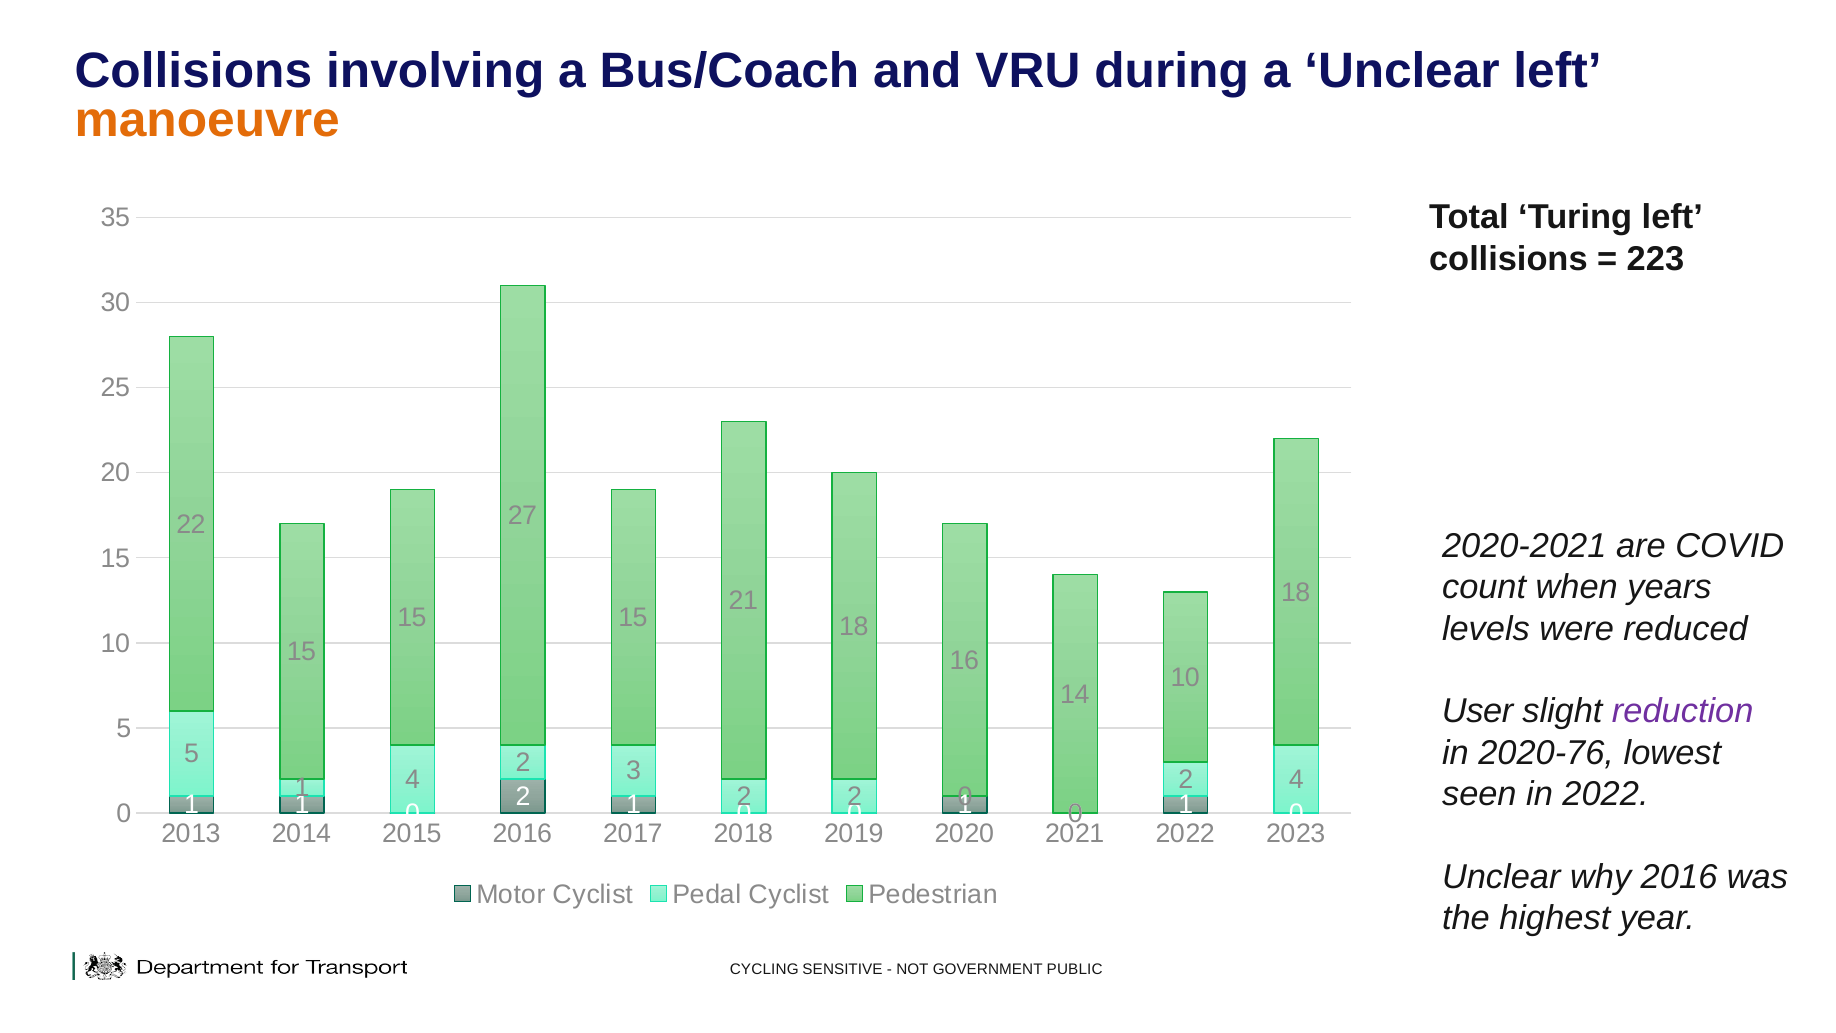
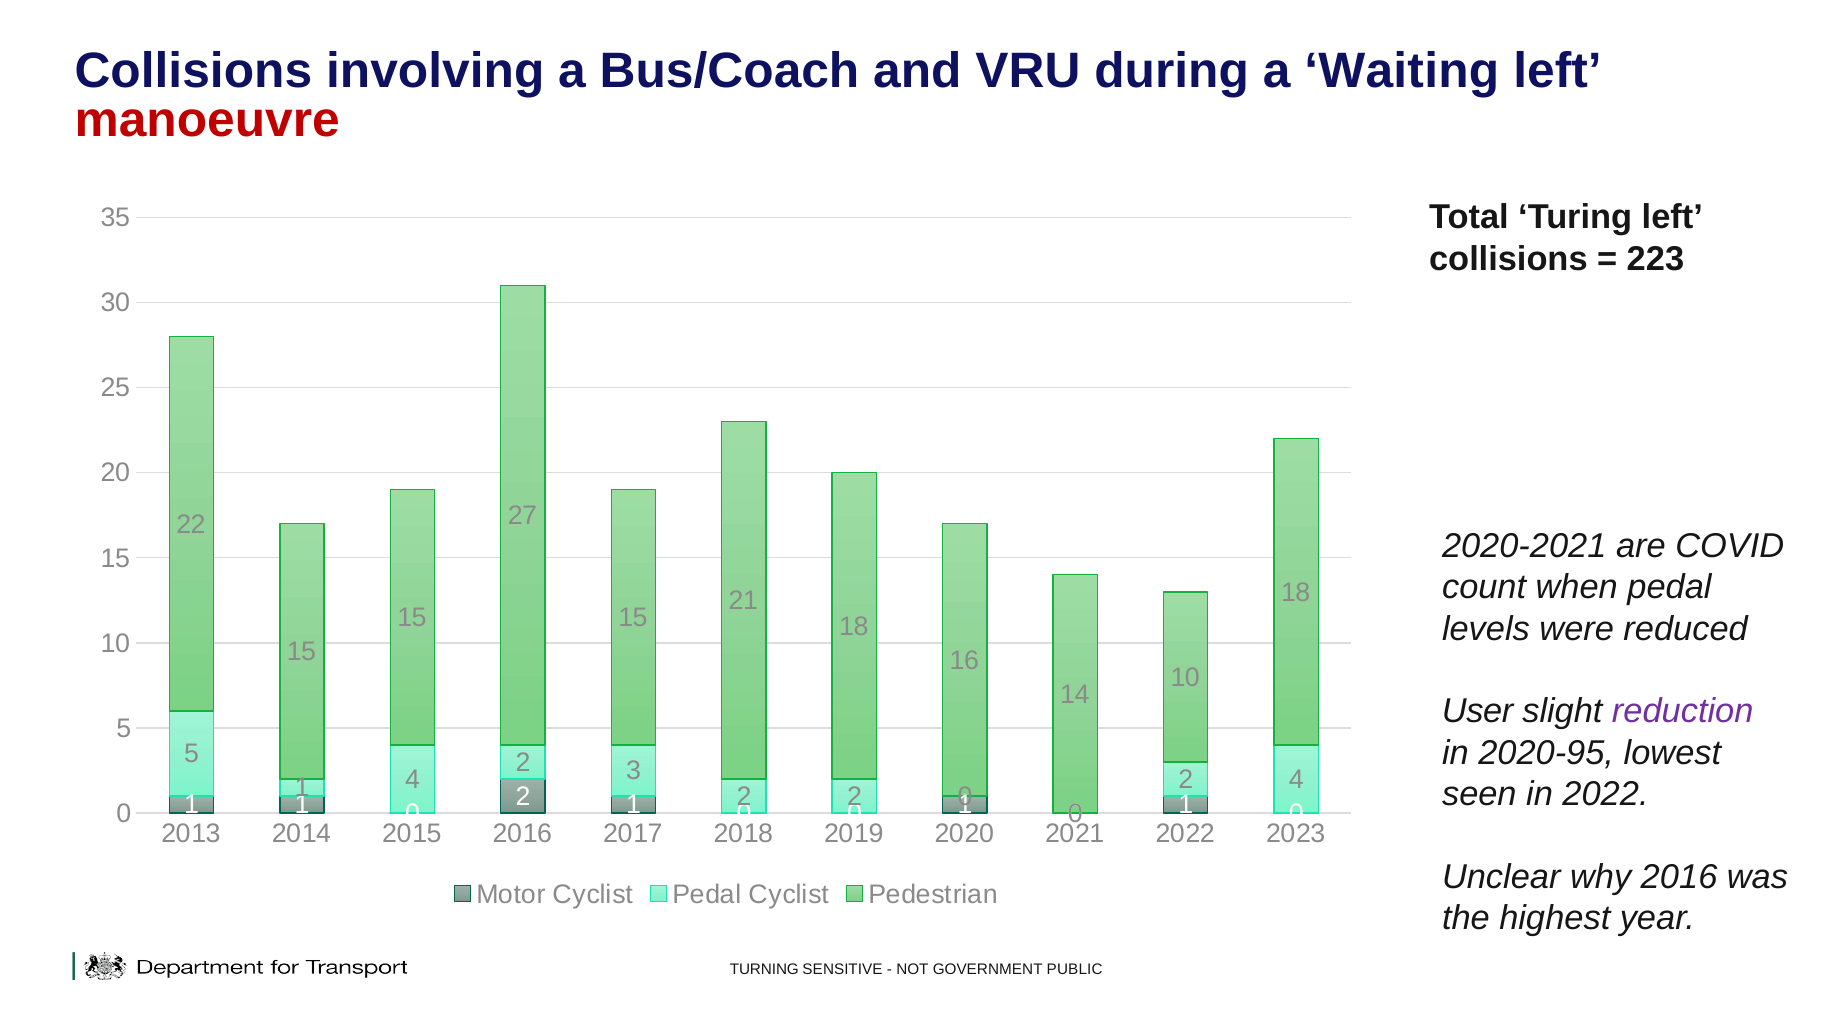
a Unclear: Unclear -> Waiting
manoeuvre colour: orange -> red
when years: years -> pedal
2020-76: 2020-76 -> 2020-95
CYCLING: CYCLING -> TURNING
